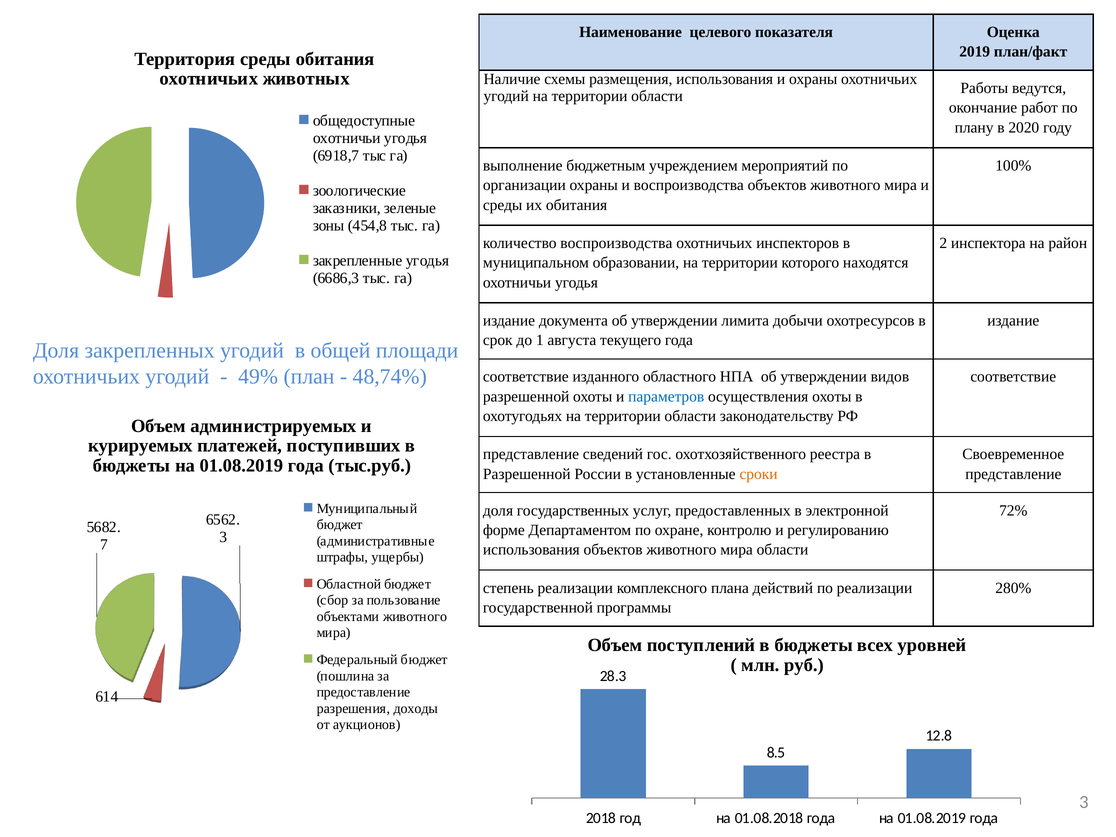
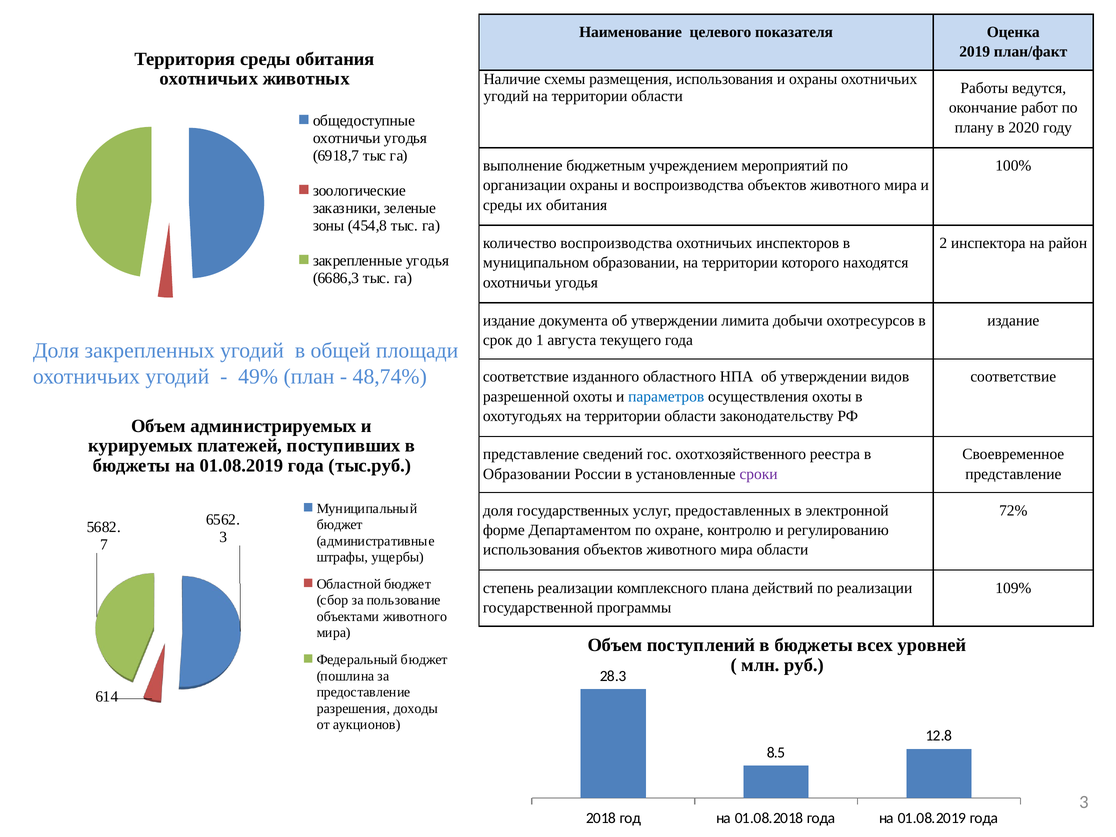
Разрешенной at (527, 474): Разрешенной -> Образовании
сроки colour: orange -> purple
280%: 280% -> 109%
